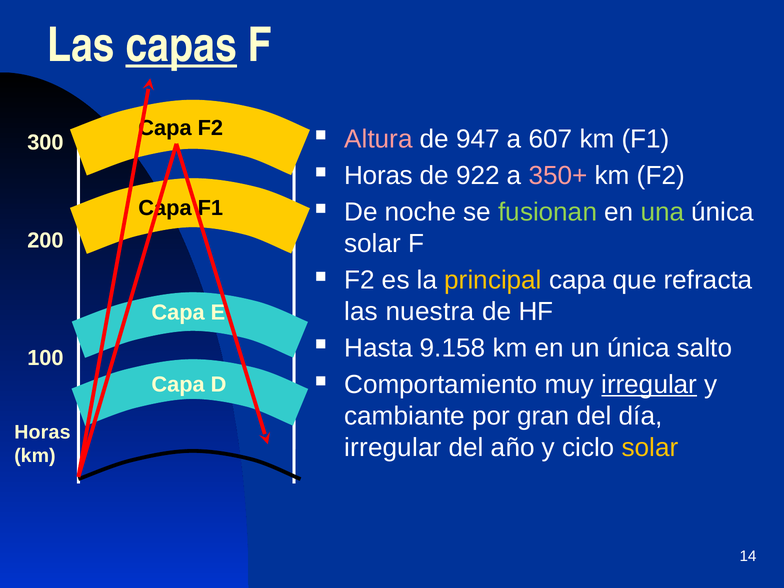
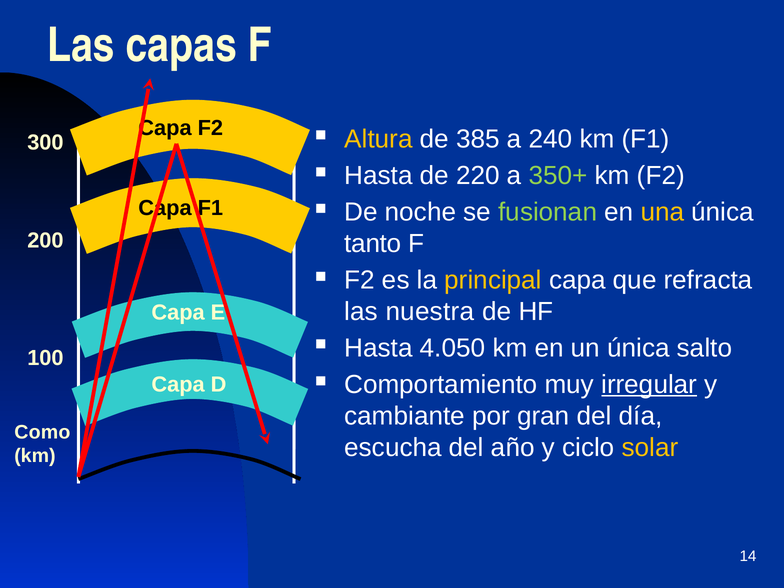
capas underline: present -> none
Altura colour: pink -> yellow
947: 947 -> 385
607: 607 -> 240
Horas at (379, 176): Horas -> Hasta
922: 922 -> 220
350+ colour: pink -> light green
una colour: light green -> yellow
solar at (373, 244): solar -> tanto
9.158: 9.158 -> 4.050
Horas at (42, 432): Horas -> Como
irregular at (393, 447): irregular -> escucha
